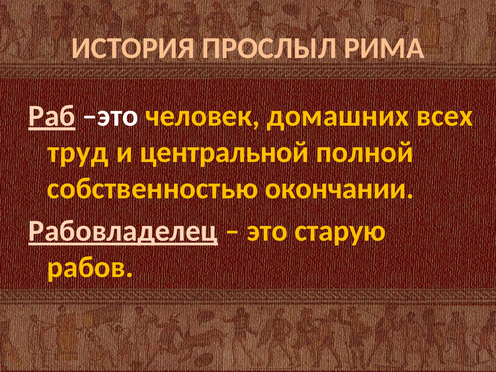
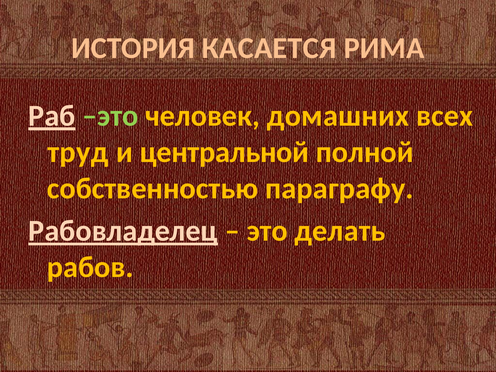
ПРОСЛЫЛ: ПРОСЛЫЛ -> КАСАЕТСЯ
это at (110, 116) colour: white -> light green
окончании: окончании -> параграфу
старую: старую -> делать
